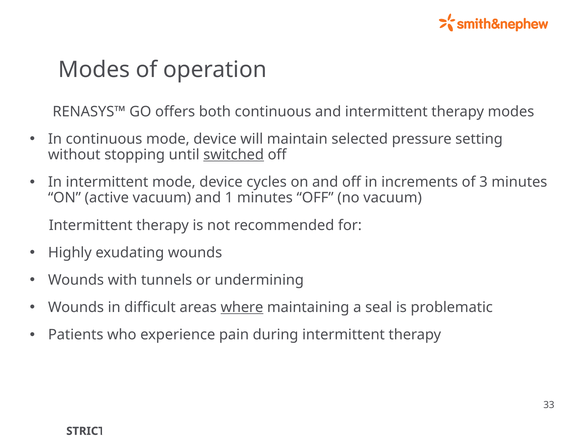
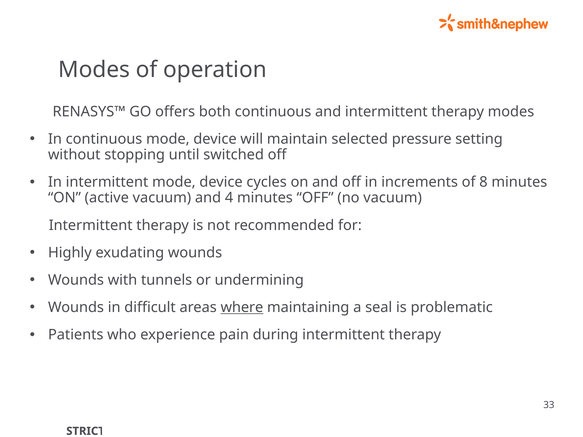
switched underline: present -> none
3: 3 -> 8
1: 1 -> 4
